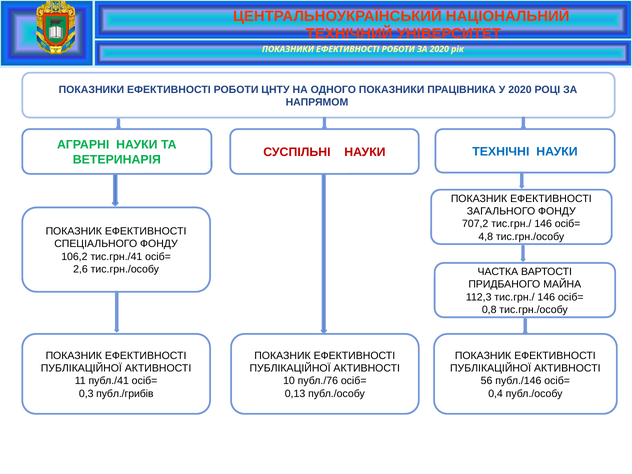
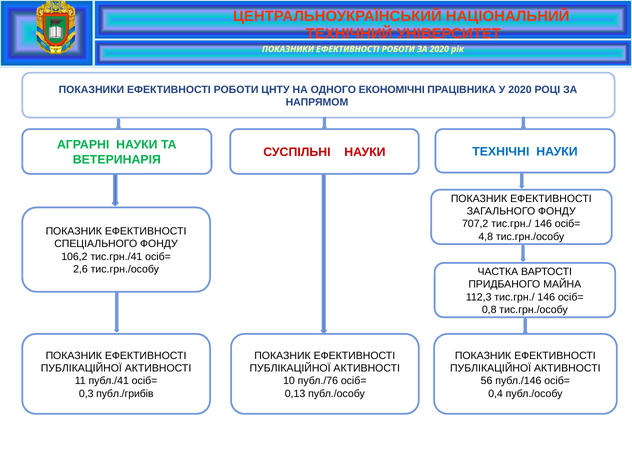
ОДНОГО ПОКАЗНИКИ: ПОКАЗНИКИ -> ЕКОНОМІЧНІ
